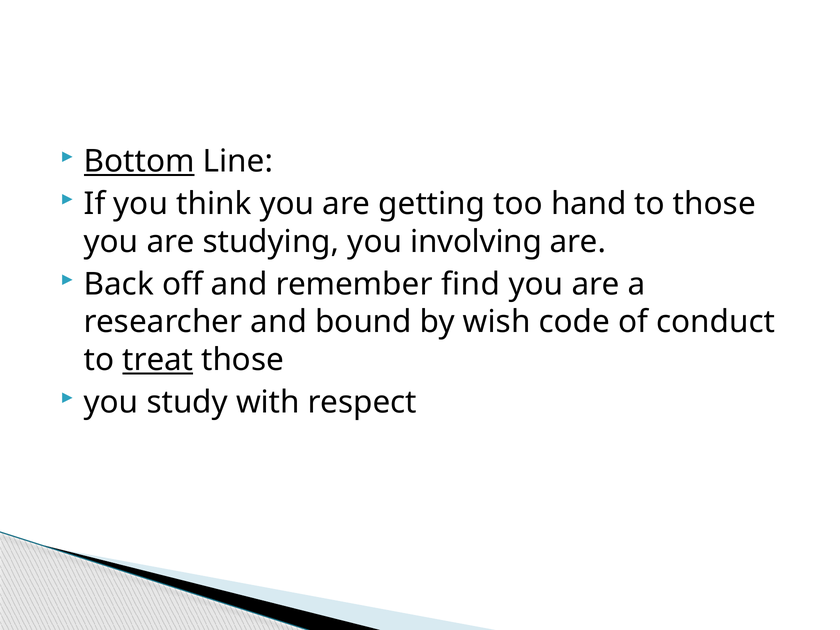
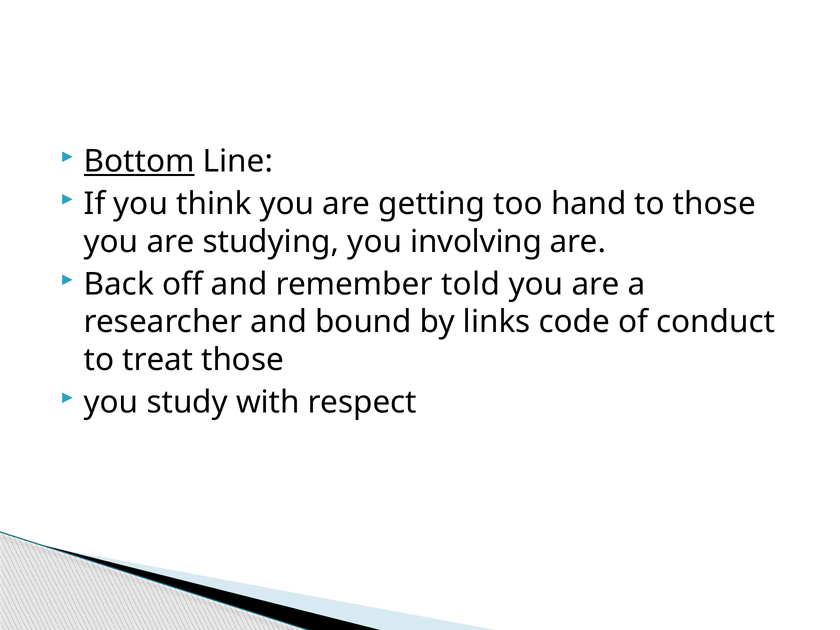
find: find -> told
wish: wish -> links
treat underline: present -> none
